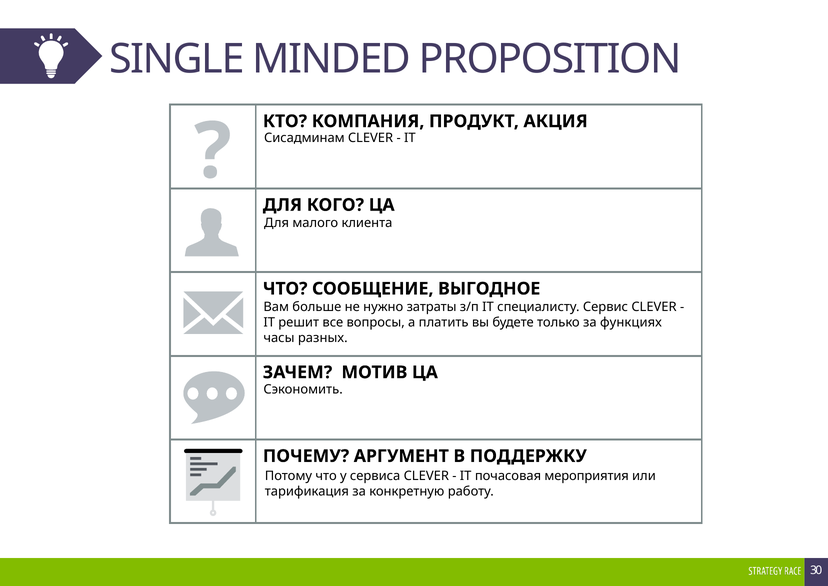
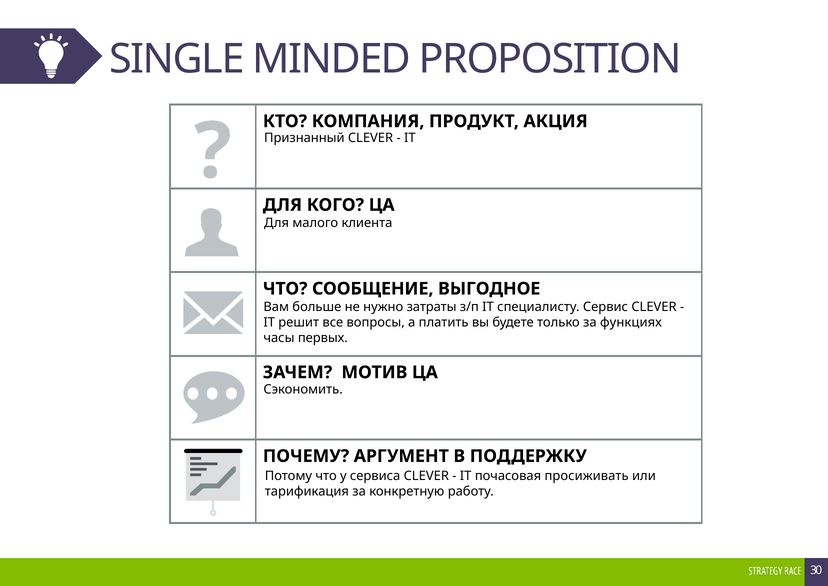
Сисадминам: Сисадминам -> Признанный
разных: разных -> первых
мероприятия: мероприятия -> просиживать
